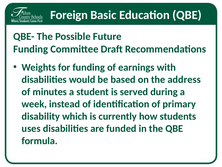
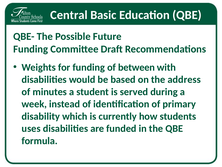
Foreign: Foreign -> Central
earnings: earnings -> between
